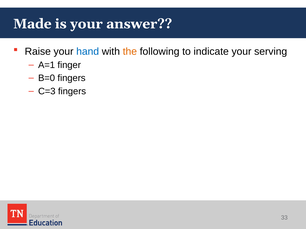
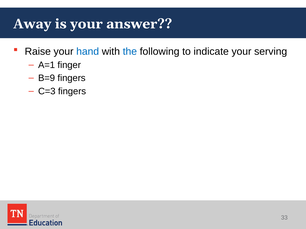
Made: Made -> Away
the colour: orange -> blue
B=0: B=0 -> B=9
